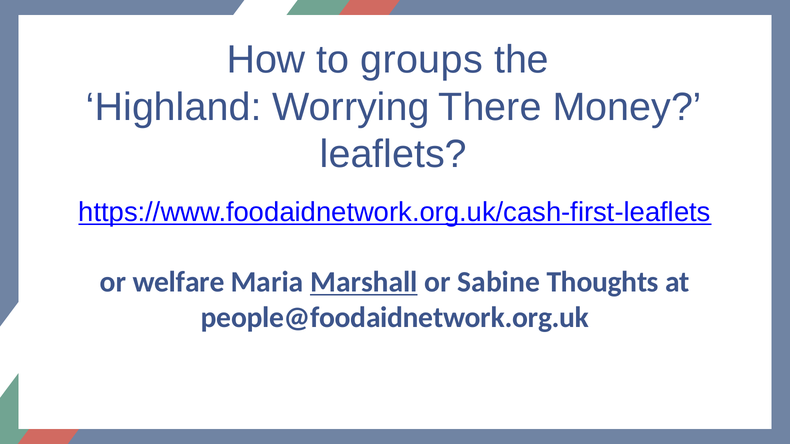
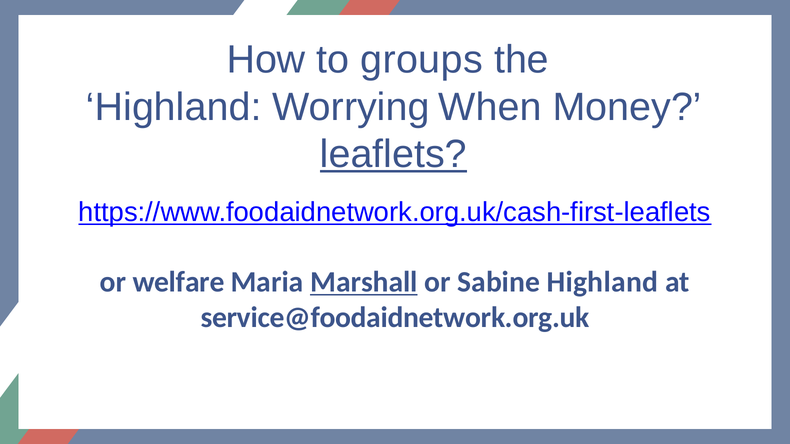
There: There -> When
leaflets underline: none -> present
Sabine Thoughts: Thoughts -> Highland
people@foodaidnetwork.org.uk: people@foodaidnetwork.org.uk -> service@foodaidnetwork.org.uk
